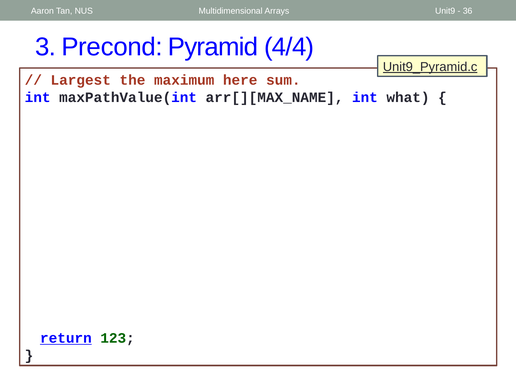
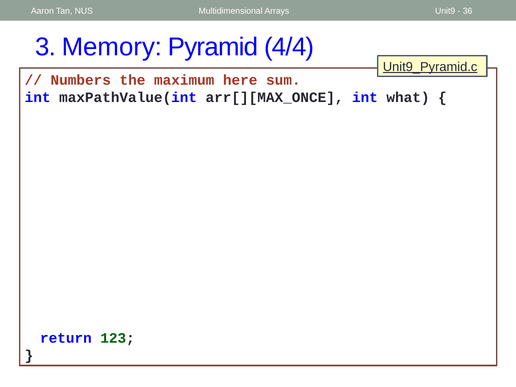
Precond: Precond -> Memory
Largest: Largest -> Numbers
arr[][MAX_NAME: arr[][MAX_NAME -> arr[][MAX_ONCE
return underline: present -> none
